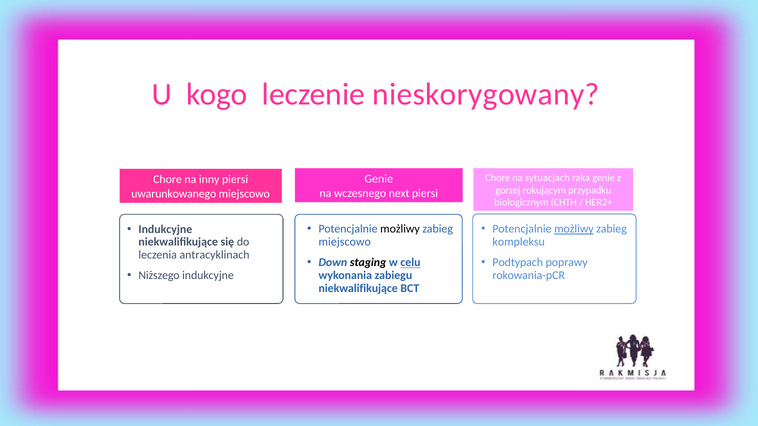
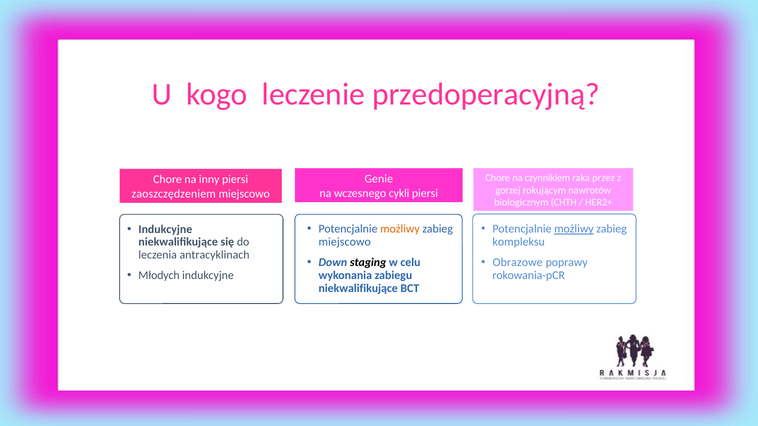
nieskorygowany: nieskorygowany -> przedoperacyjną
sytuacjach: sytuacjach -> czynnikiem
raka genie: genie -> przez
przypadku: przypadku -> nawrotów
next: next -> cykli
uwarunkowanego: uwarunkowanego -> zaoszczędzeniem
możliwy at (400, 229) colour: black -> orange
Podtypach: Podtypach -> Obrazowe
celu underline: present -> none
Niższego: Niższego -> Młodych
